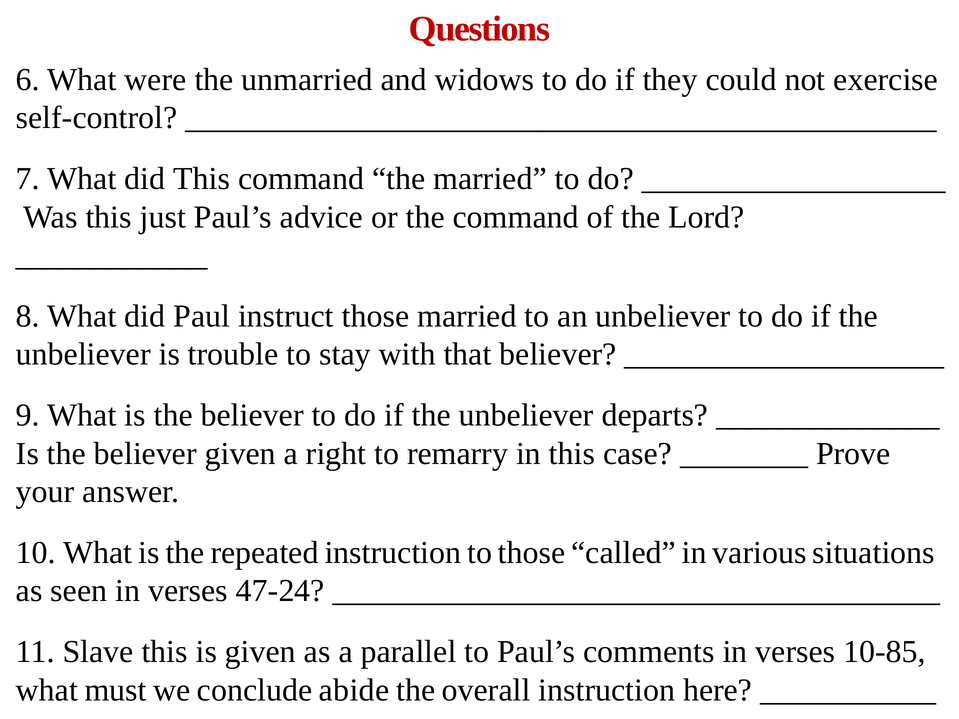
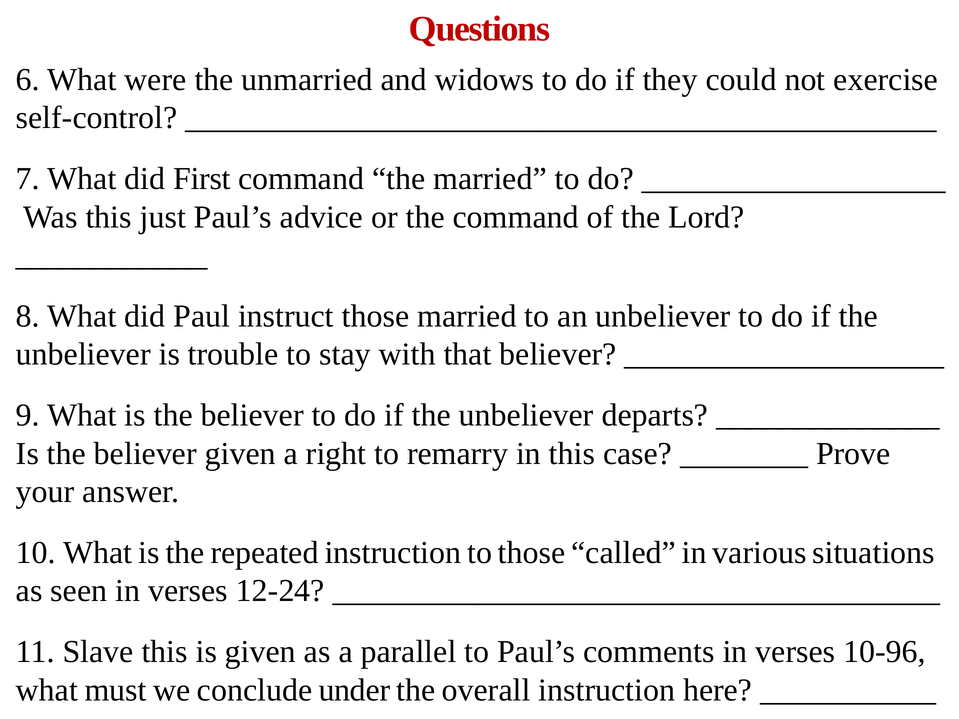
did This: This -> First
47-24: 47-24 -> 12-24
10-85: 10-85 -> 10-96
abide: abide -> under
